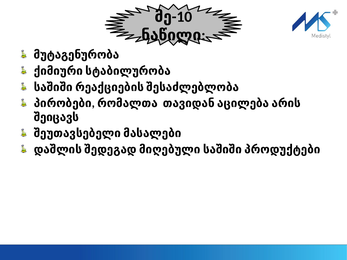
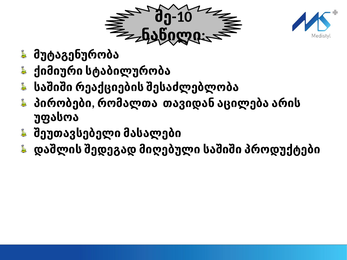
შეიცავს: შეიცავს -> უფასოა
